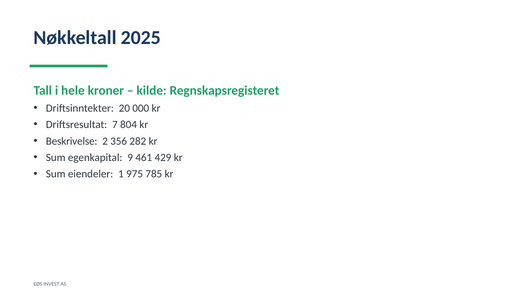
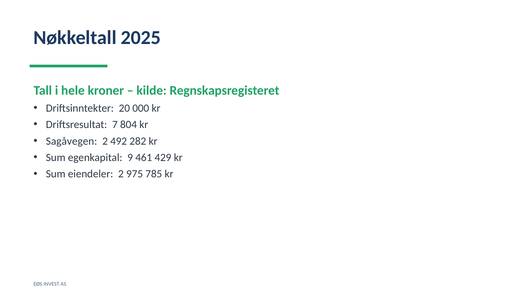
Beskrivelse: Beskrivelse -> Sagåvegen
356: 356 -> 492
eiendeler 1: 1 -> 2
